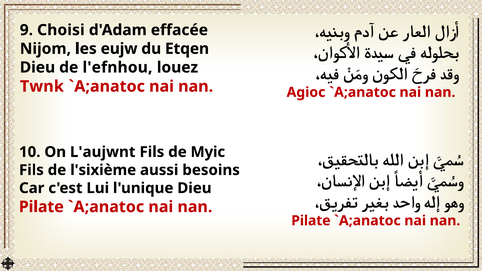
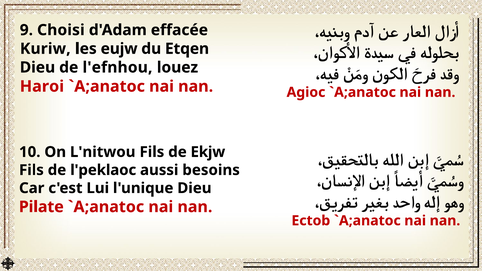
Nijom: Nijom -> Kuriw
Twnk: Twnk -> Haroi
L'aujwnt: L'aujwnt -> L'nitwou
Myic: Myic -> Ekjw
l'sixième: l'sixième -> l'peklaoc
Pilate at (311, 221): Pilate -> Ectob
